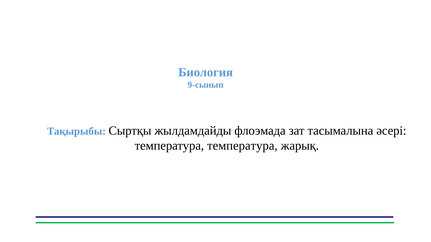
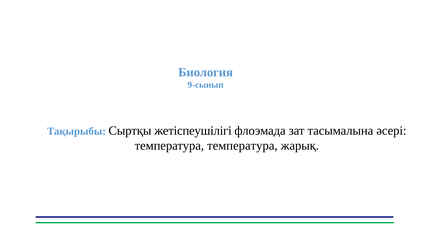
жылдамдайды: жылдамдайды -> жетіспеушілігі
